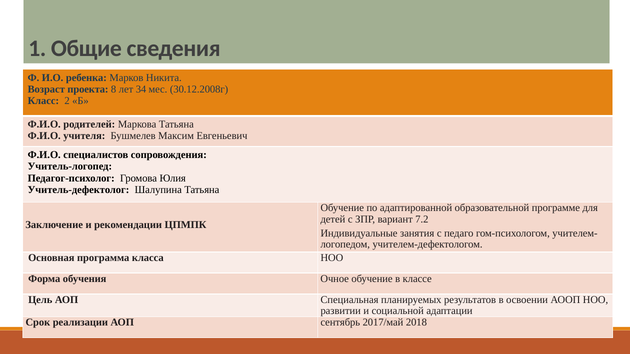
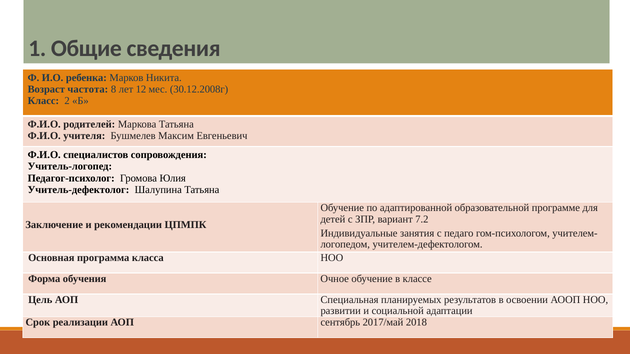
проекта: проекта -> частота
34: 34 -> 12
